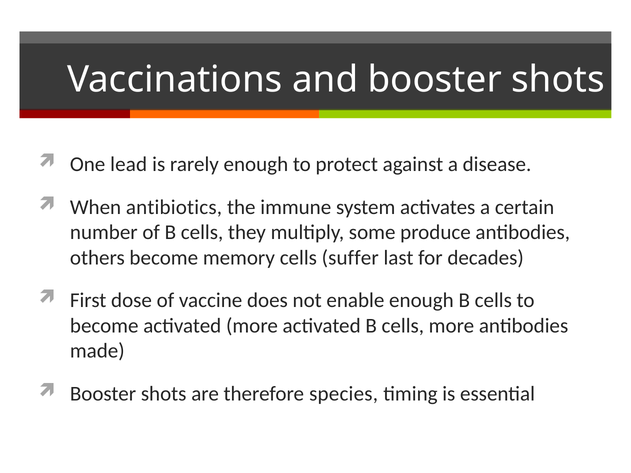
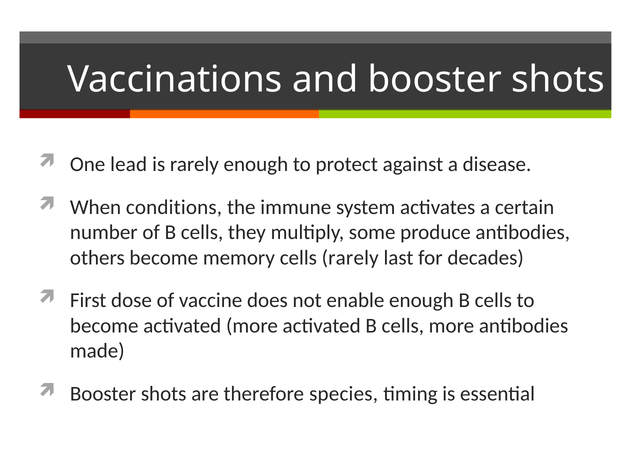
antibiotics: antibiotics -> conditions
cells suffer: suffer -> rarely
